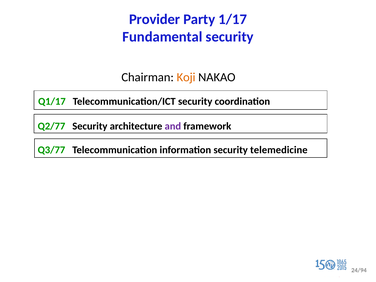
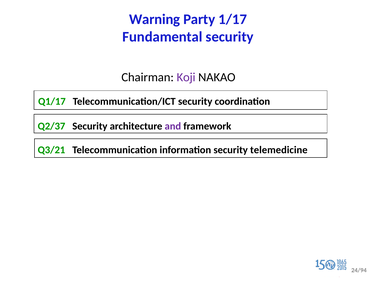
Provider: Provider -> Warning
Koji colour: orange -> purple
Q2/77: Q2/77 -> Q2/37
Q3/77: Q3/77 -> Q3/21
